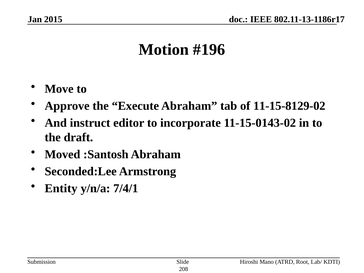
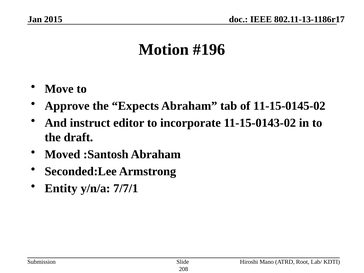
Execute: Execute -> Expects
11-15-8129-02: 11-15-8129-02 -> 11-15-0145-02
7/4/1: 7/4/1 -> 7/7/1
